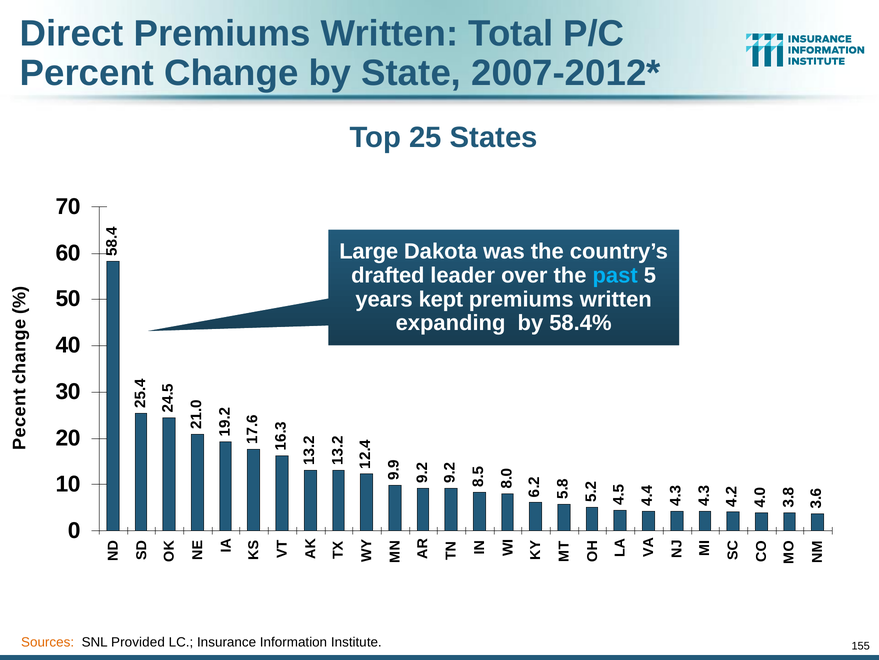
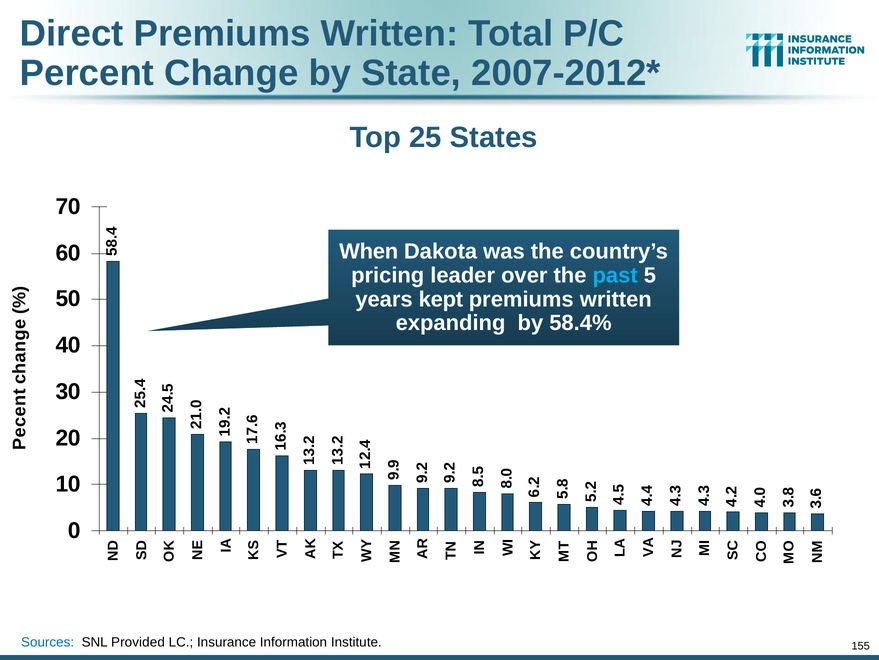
Large: Large -> When
drafted: drafted -> pricing
Sources colour: orange -> blue
